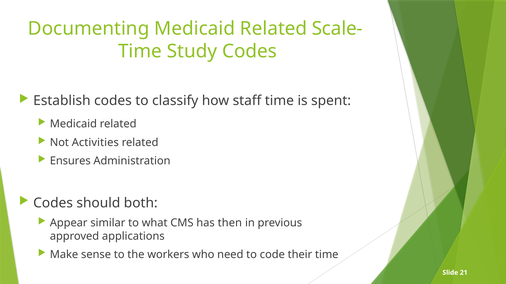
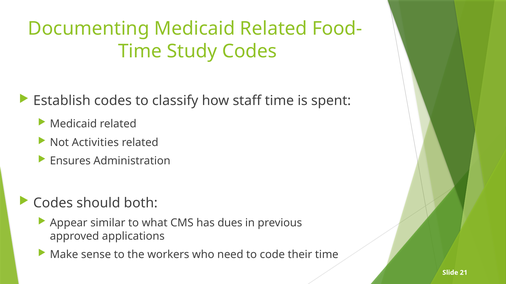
Scale-: Scale- -> Food-
then: then -> dues
